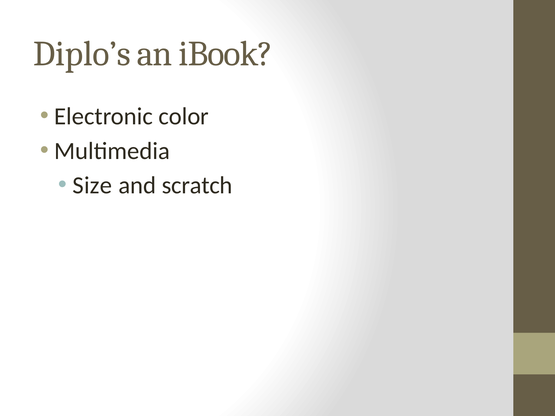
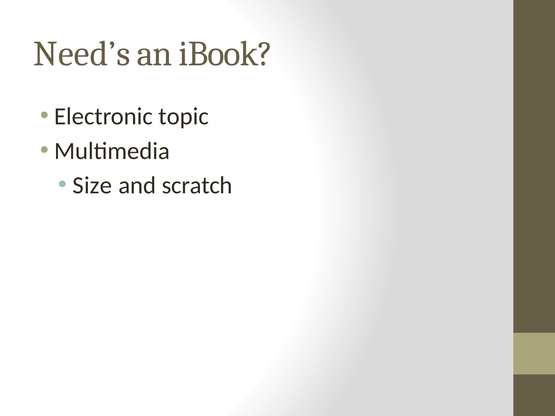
Diplo’s: Diplo’s -> Need’s
color: color -> topic
